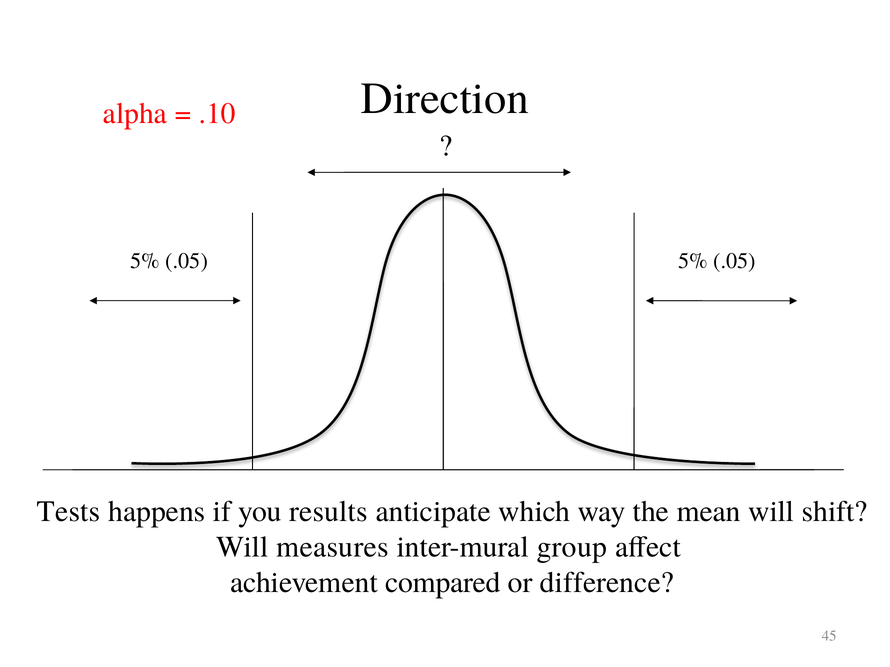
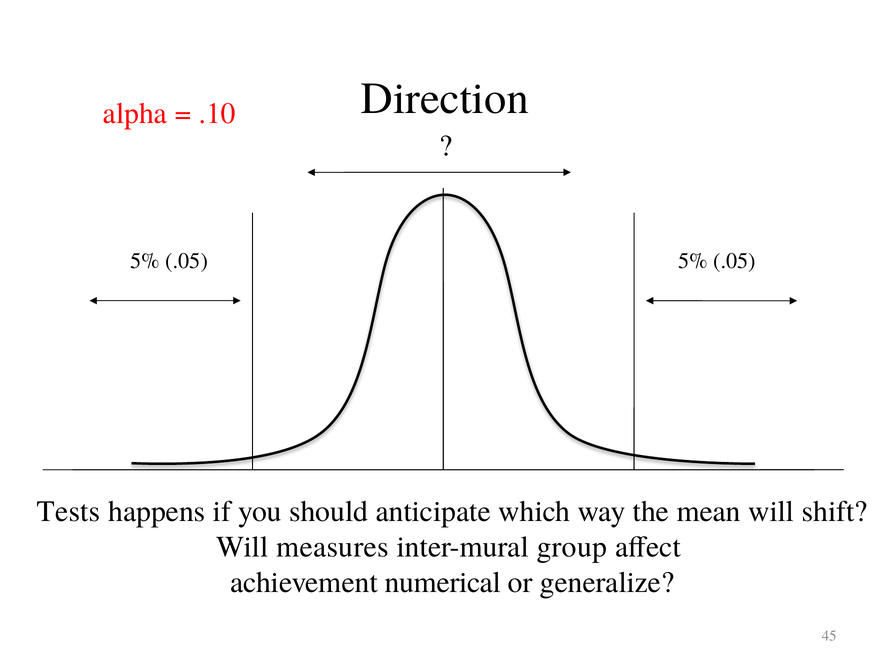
results: results -> should
compared: compared -> numerical
difference: difference -> generalize
